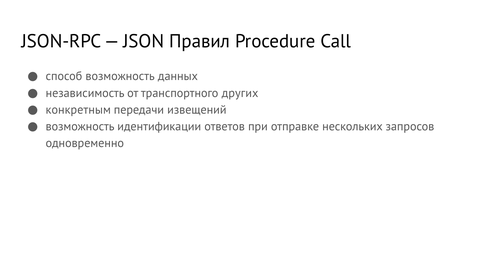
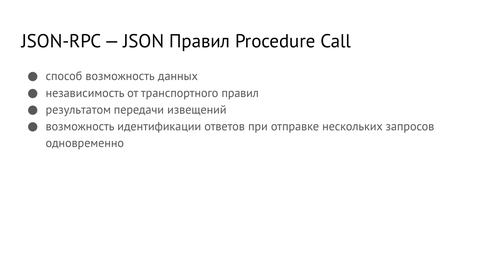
транспортного других: других -> правил
конкретным: конкретным -> результатом
